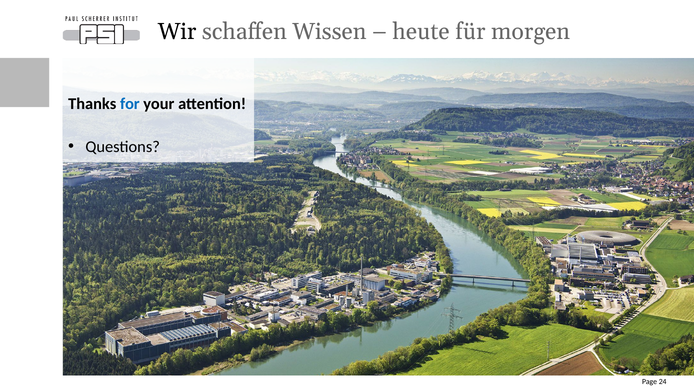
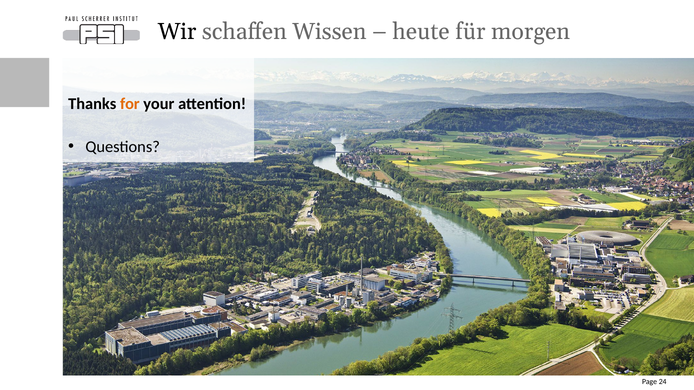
for colour: blue -> orange
